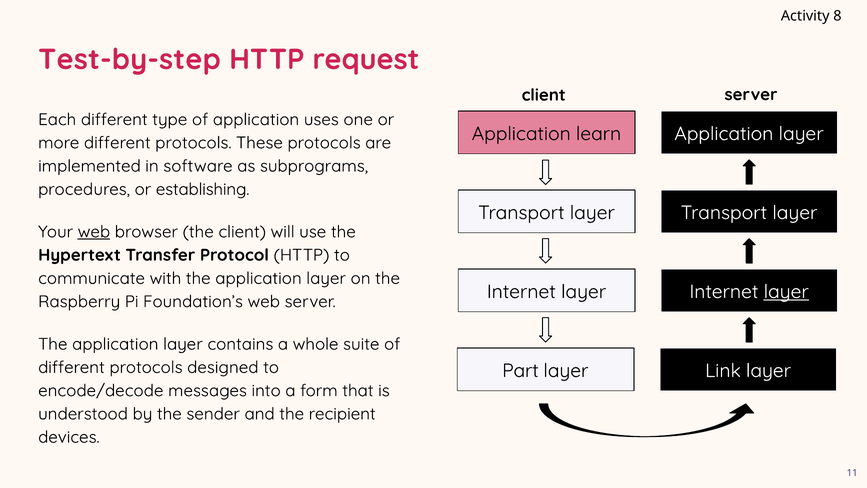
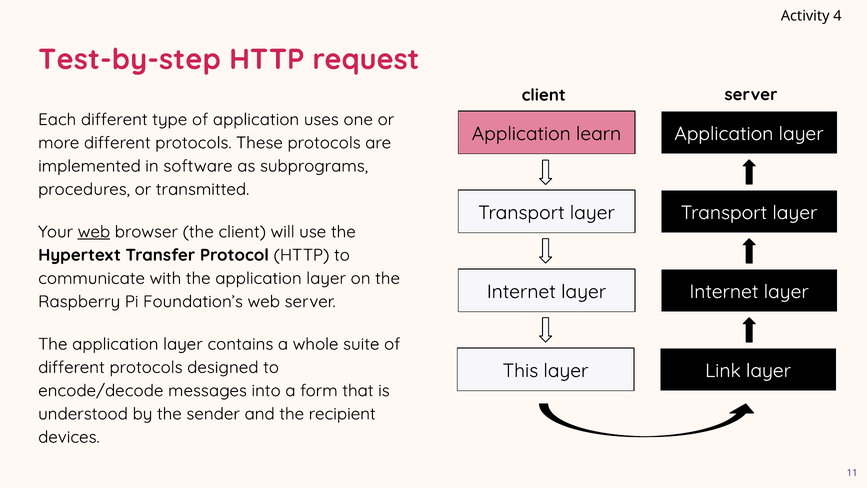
8: 8 -> 4
establishing: establishing -> transmitted
layer at (786, 292) underline: present -> none
Part: Part -> This
